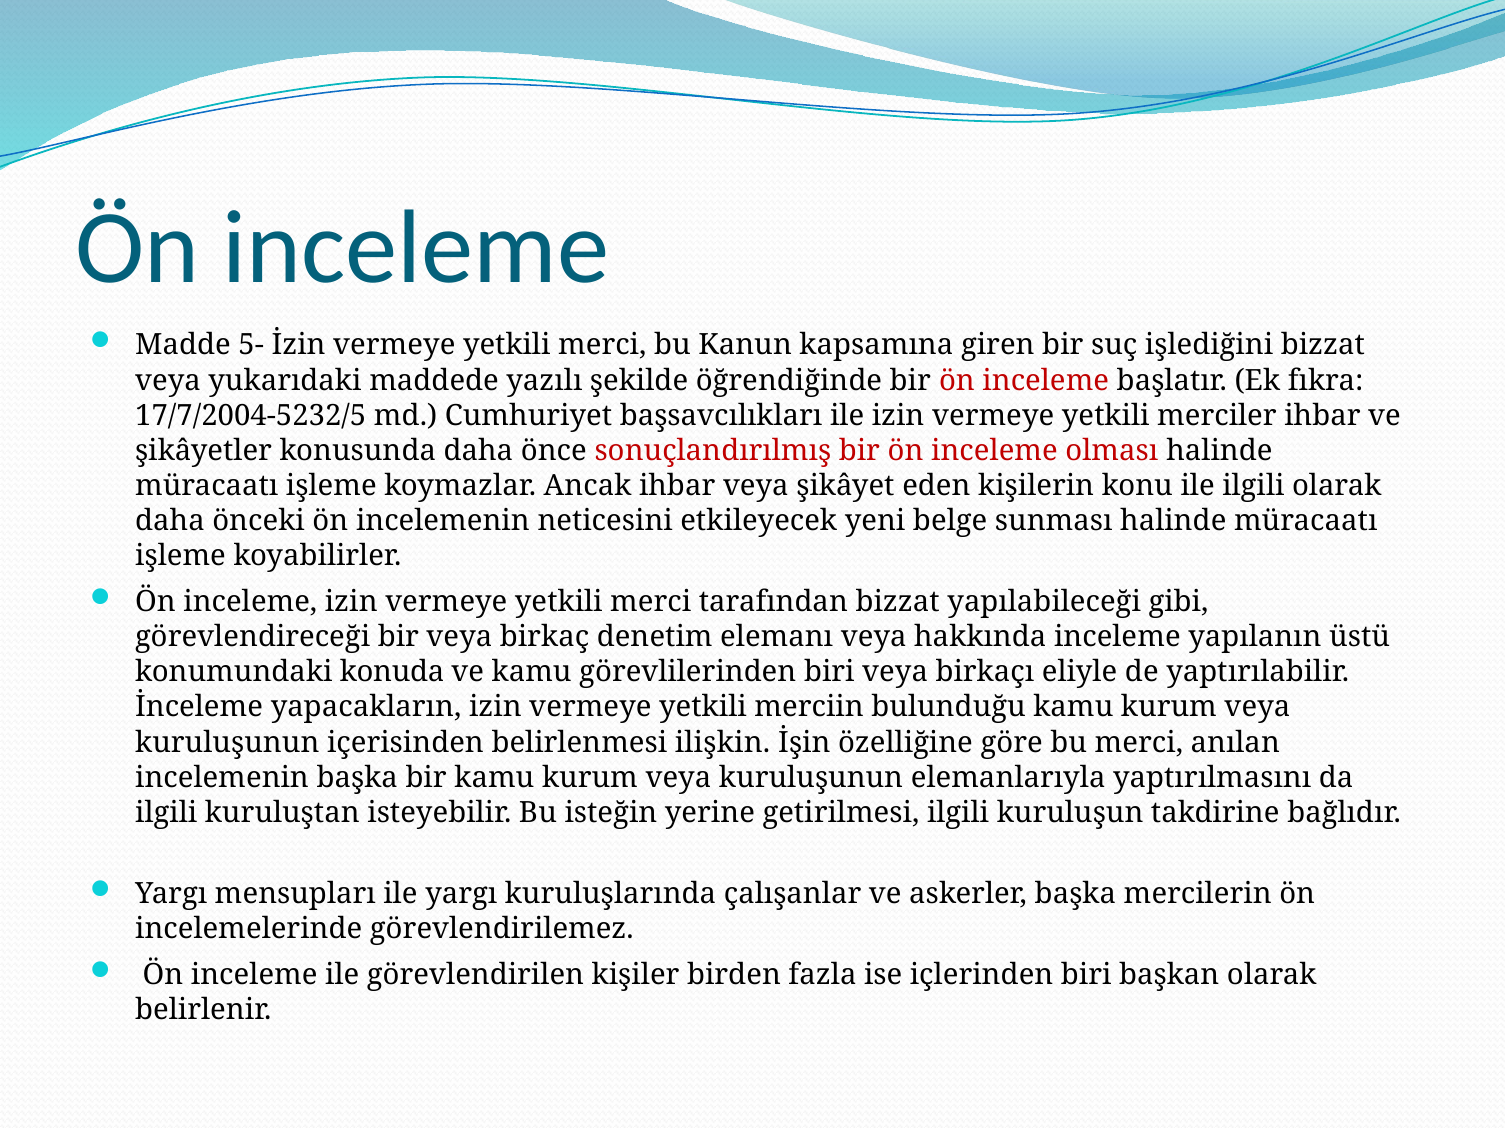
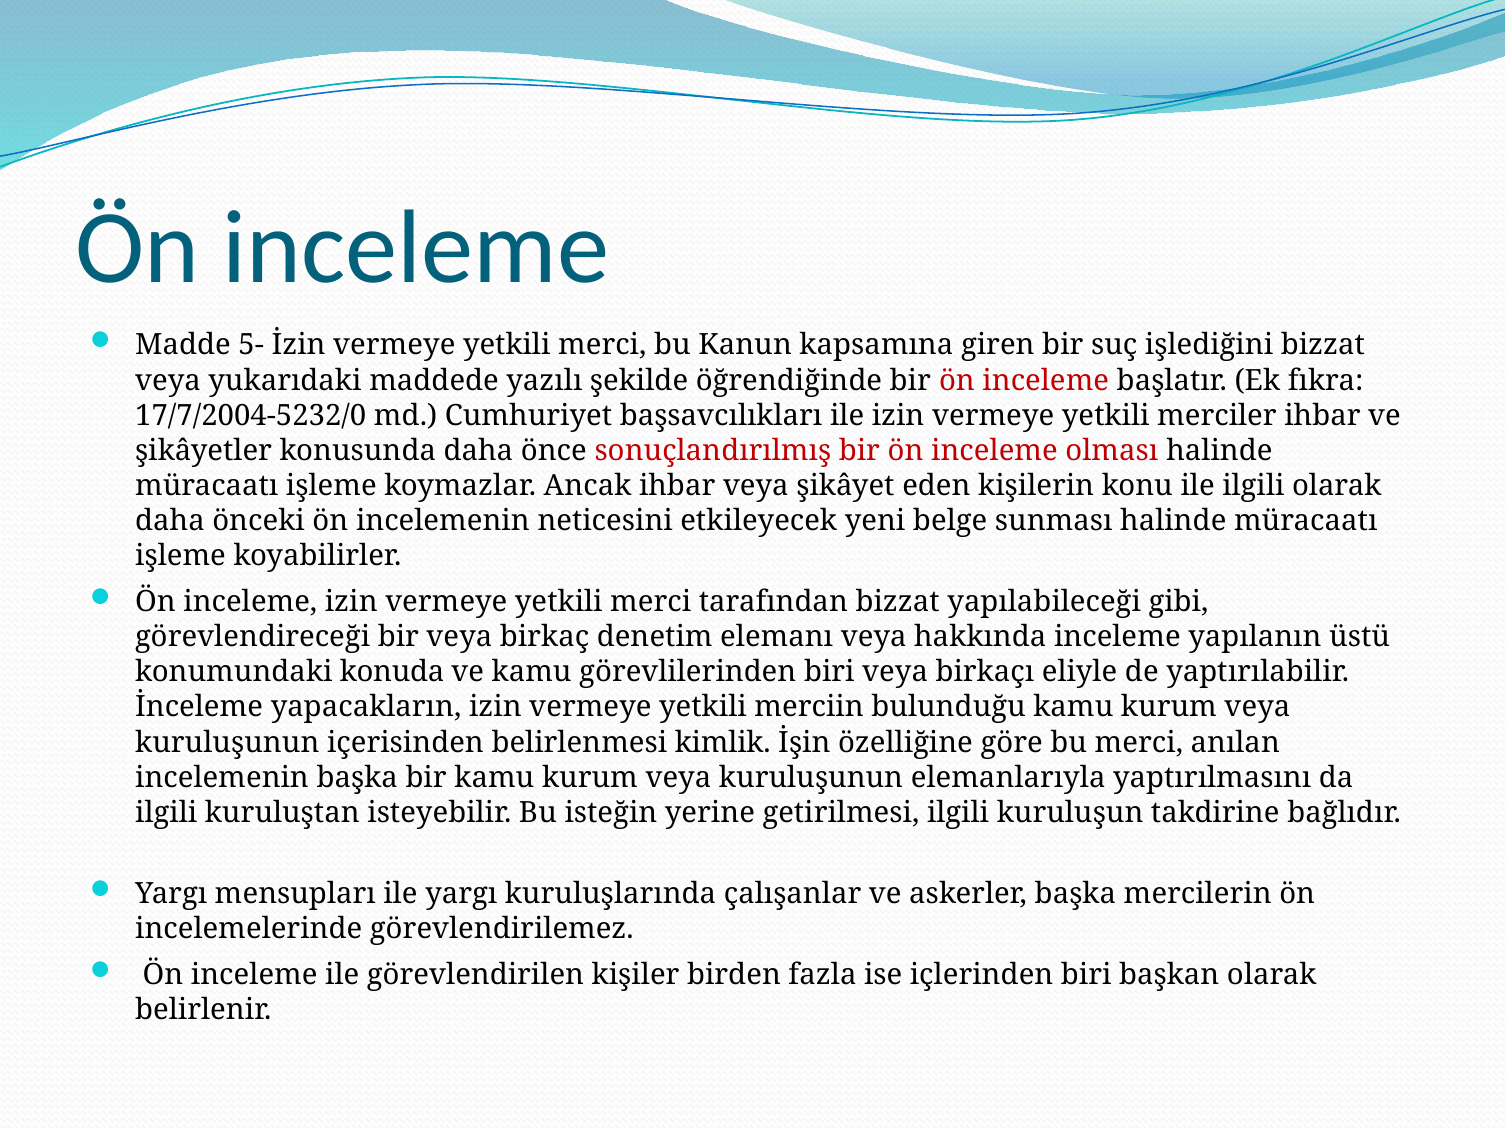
17/7/2004-5232/5: 17/7/2004-5232/5 -> 17/7/2004-5232/0
ilişkin: ilişkin -> kimlik
